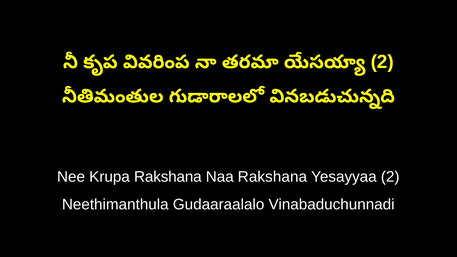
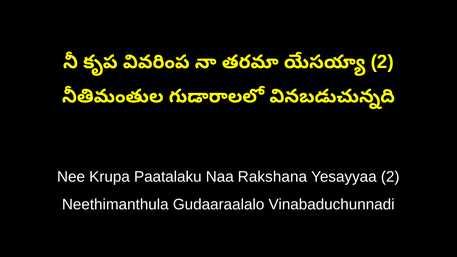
Krupa Rakshana: Rakshana -> Paatalaku
